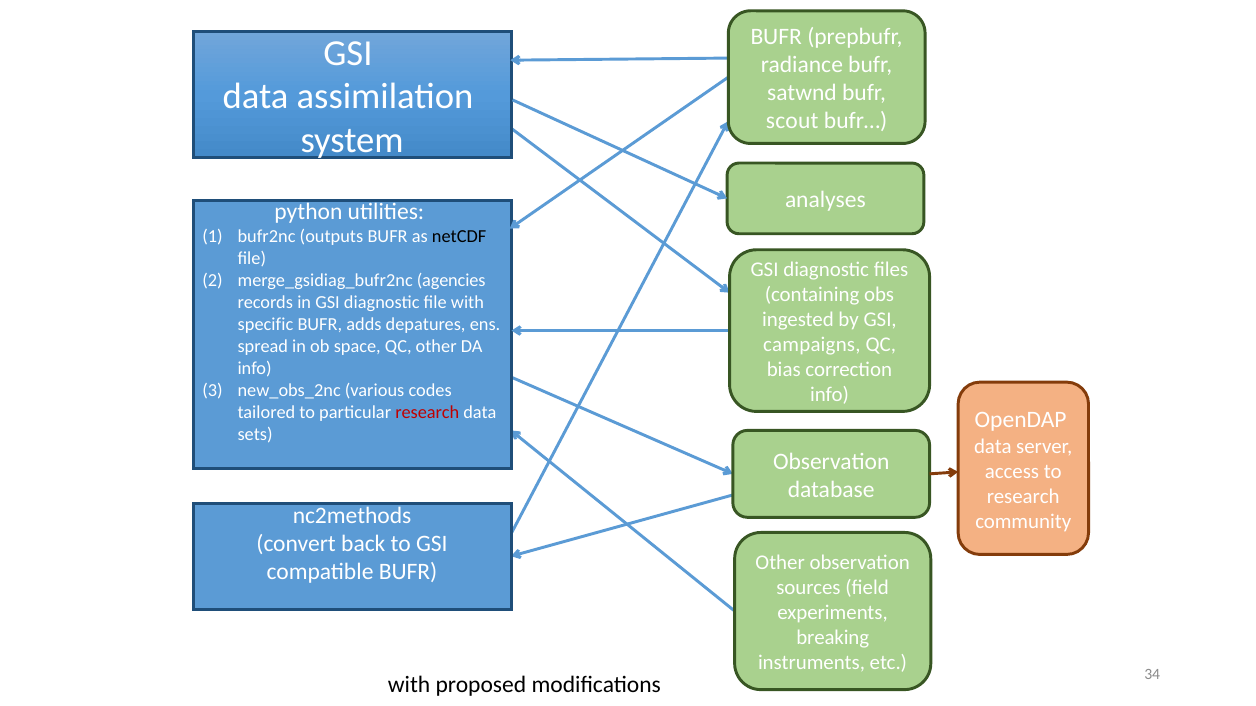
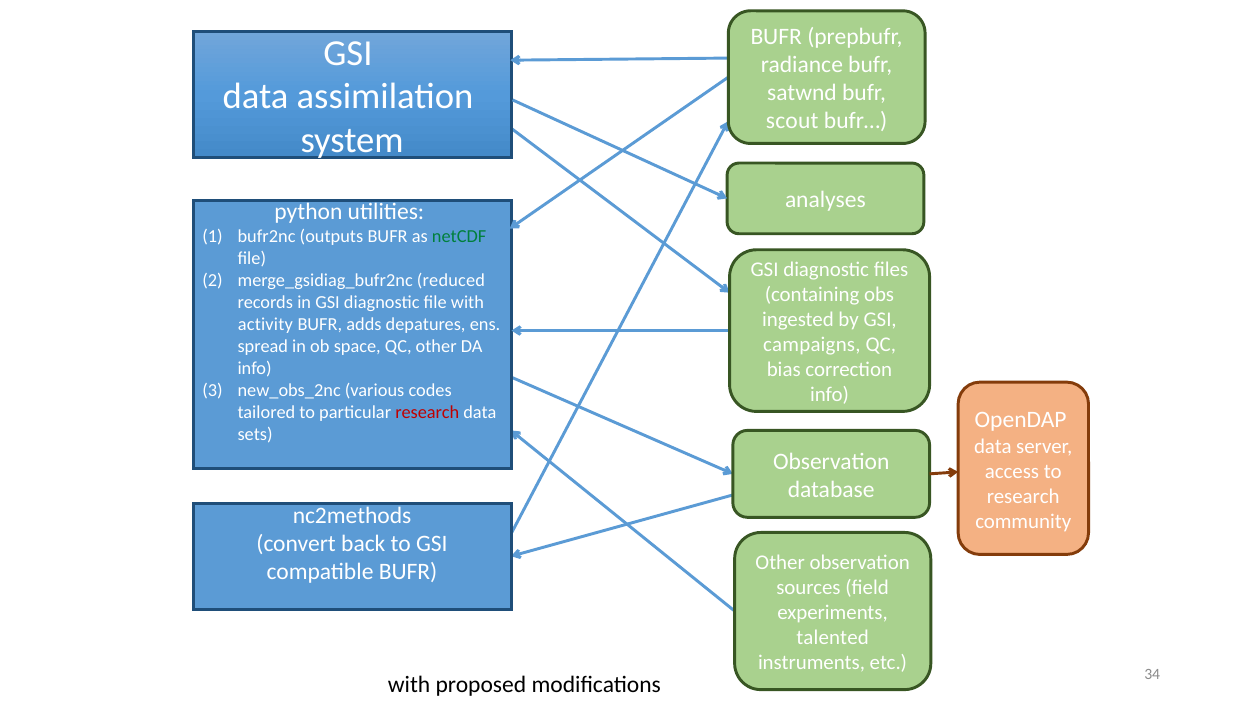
netCDF colour: black -> green
agencies: agencies -> reduced
specific: specific -> activity
breaking: breaking -> talented
